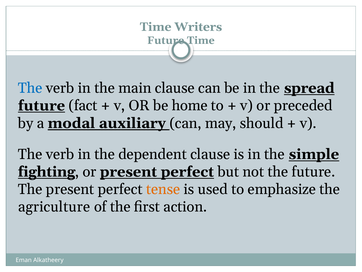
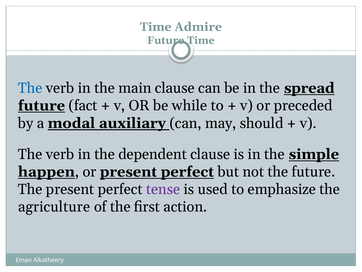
Writers: Writers -> Admire
home: home -> while
fighting: fighting -> happen
tense colour: orange -> purple
